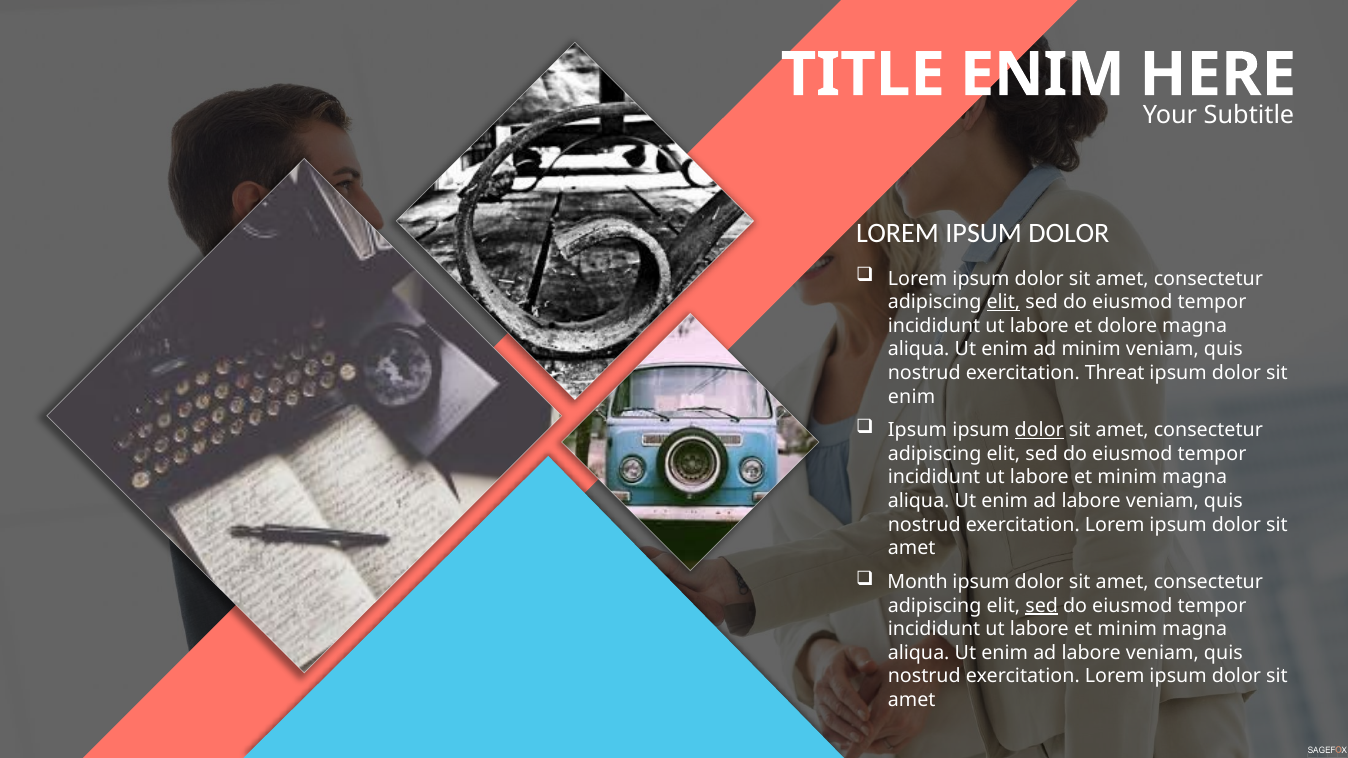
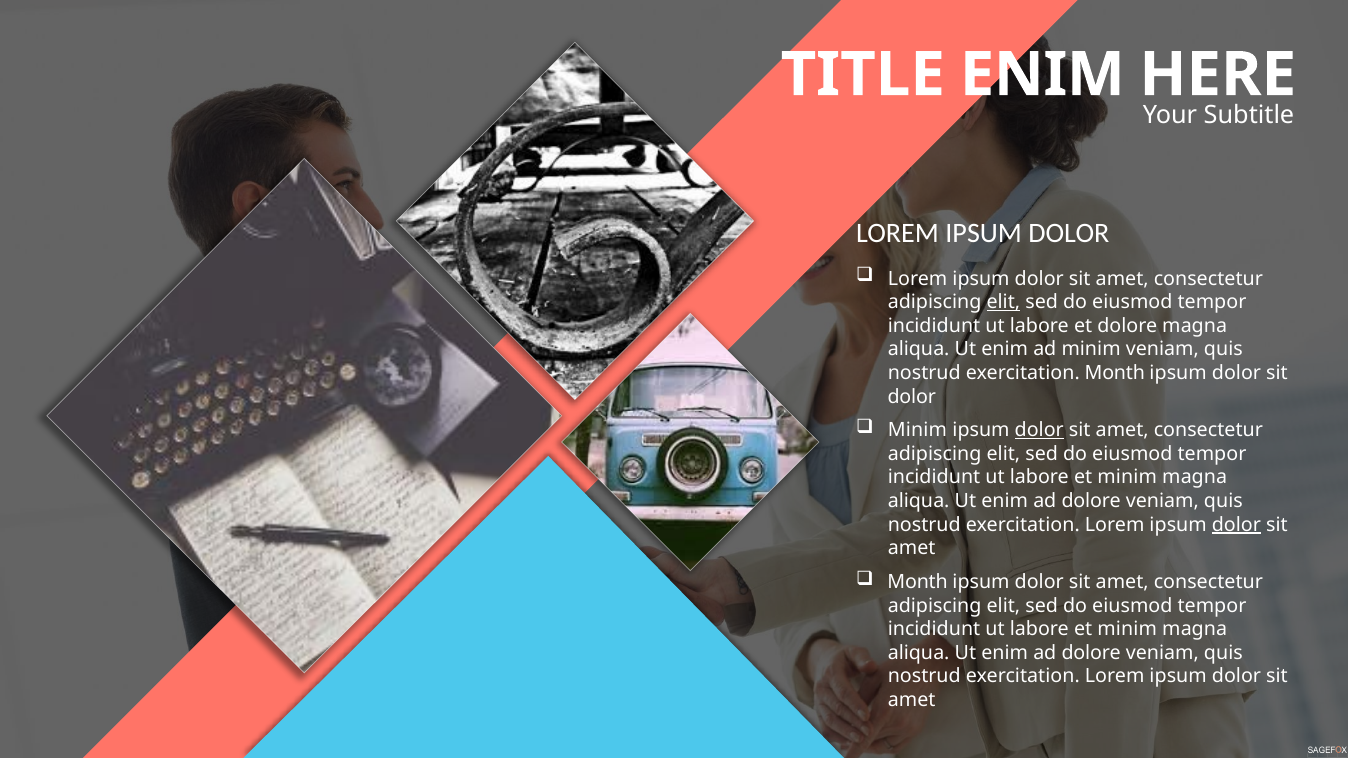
exercitation Threat: Threat -> Month
enim at (912, 397): enim -> dolor
Ipsum at (917, 430): Ipsum -> Minim
labore at (1091, 501): labore -> dolore
dolor at (1236, 525) underline: none -> present
sed at (1042, 606) underline: present -> none
labore at (1091, 653): labore -> dolore
